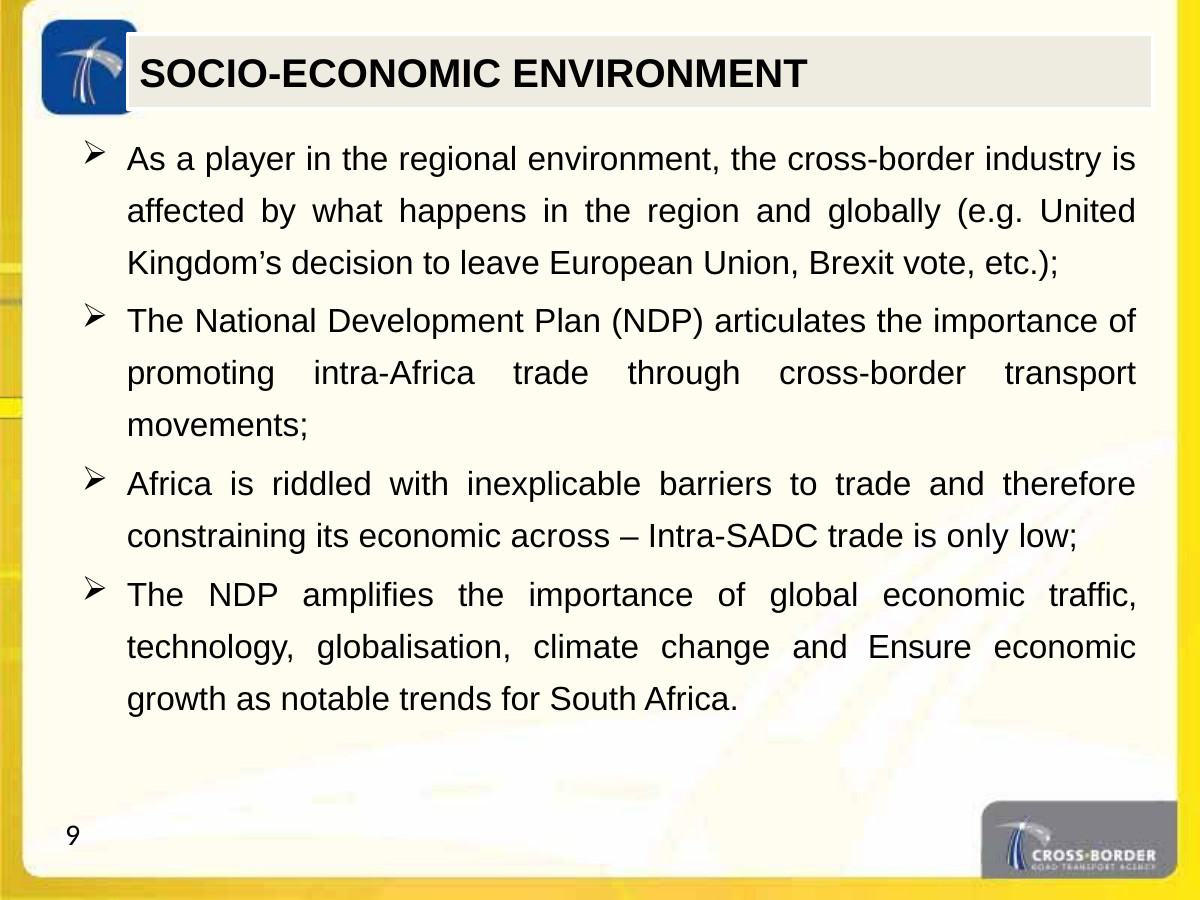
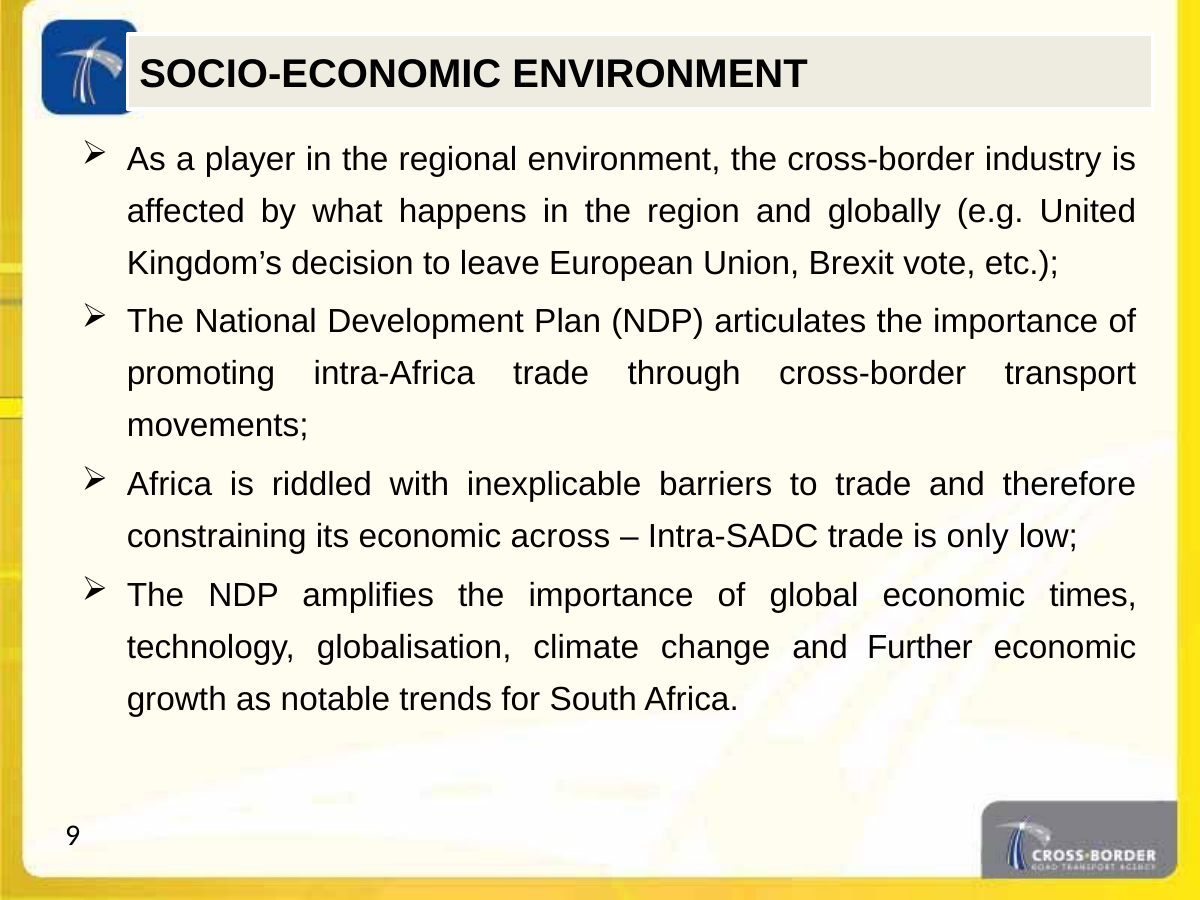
traffic: traffic -> times
Ensure: Ensure -> Further
